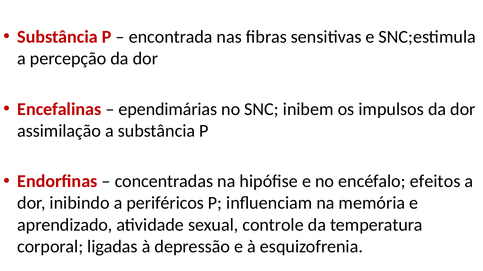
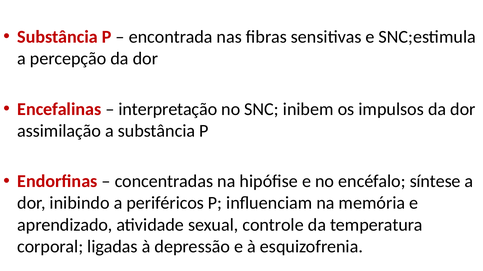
ependimárias: ependimárias -> interpretação
efeitos: efeitos -> síntese
